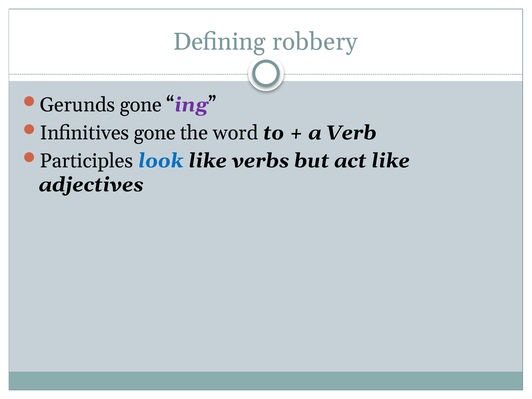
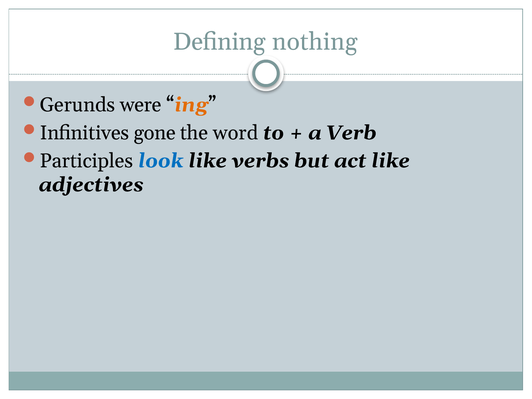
robbery: robbery -> nothing
Gerunds gone: gone -> were
ing colour: purple -> orange
